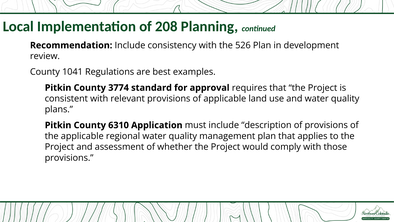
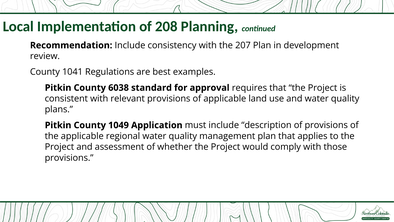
526: 526 -> 207
3774: 3774 -> 6038
6310: 6310 -> 1049
